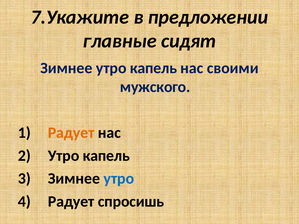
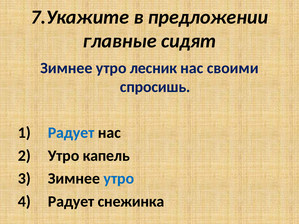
Зимнее утро капель: капель -> лесник
мужского: мужского -> спросишь
Радует at (71, 133) colour: orange -> blue
спросишь: спросишь -> снежинка
